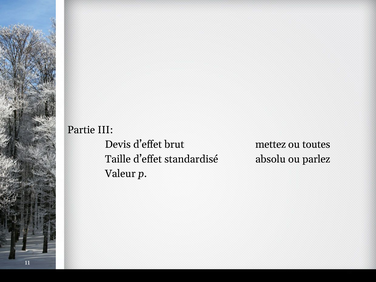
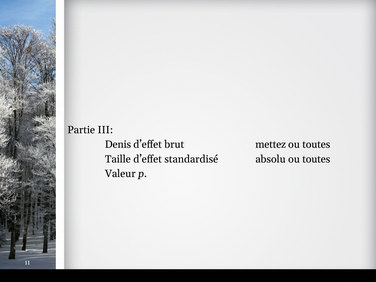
Devis: Devis -> Denis
absolu ou parlez: parlez -> toutes
